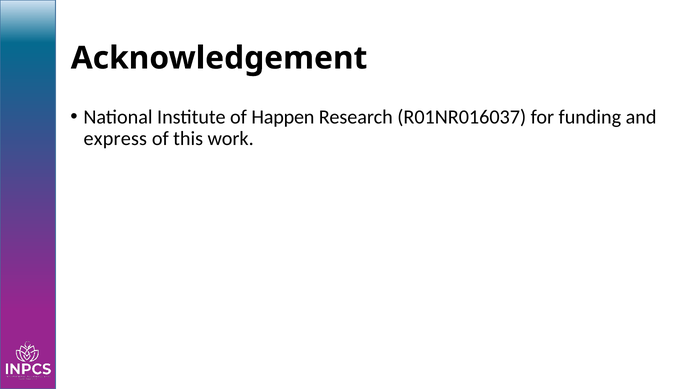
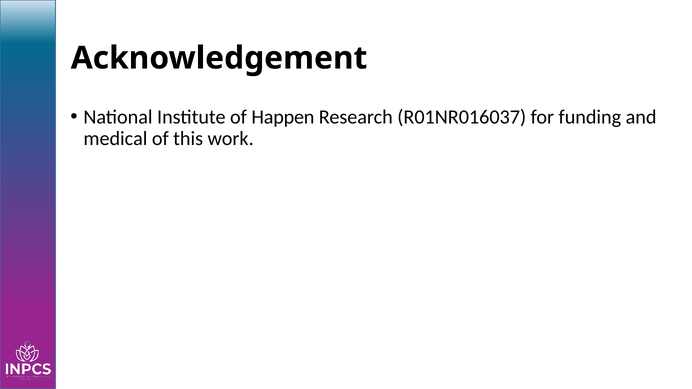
express: express -> medical
